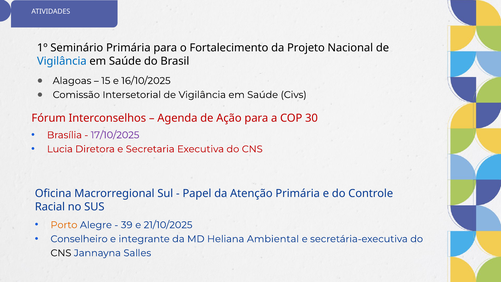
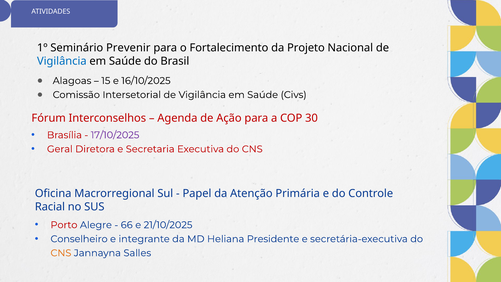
Seminário Primária: Primária -> Prevenir
Lucia: Lucia -> Geral
Porto colour: orange -> red
39: 39 -> 66
Ambiental: Ambiental -> Presidente
CNS at (61, 253) colour: black -> orange
